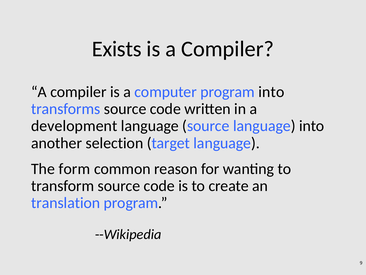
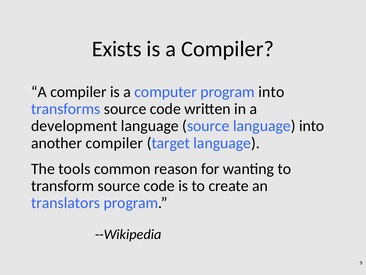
another selection: selection -> compiler
form: form -> tools
translation: translation -> translators
